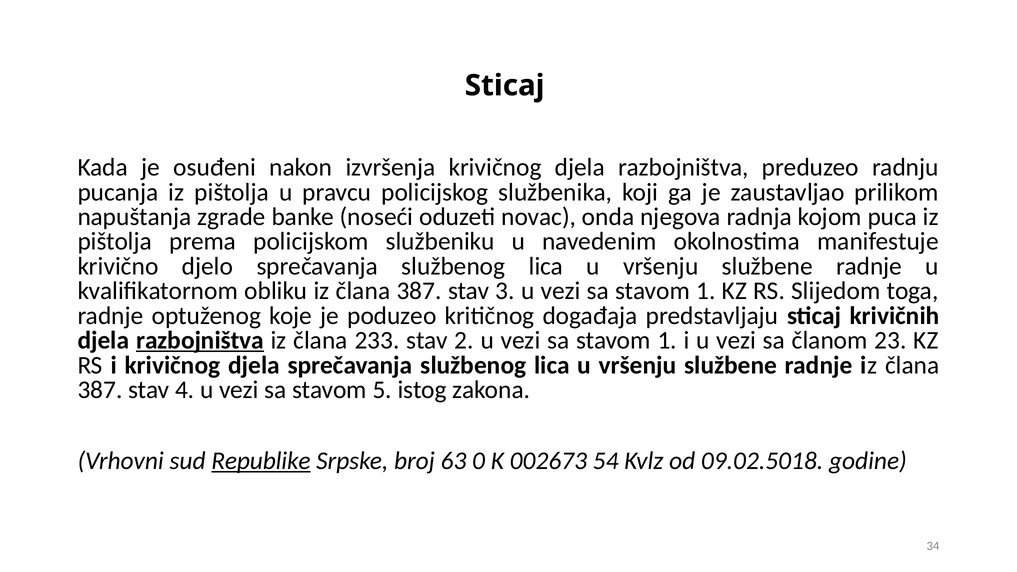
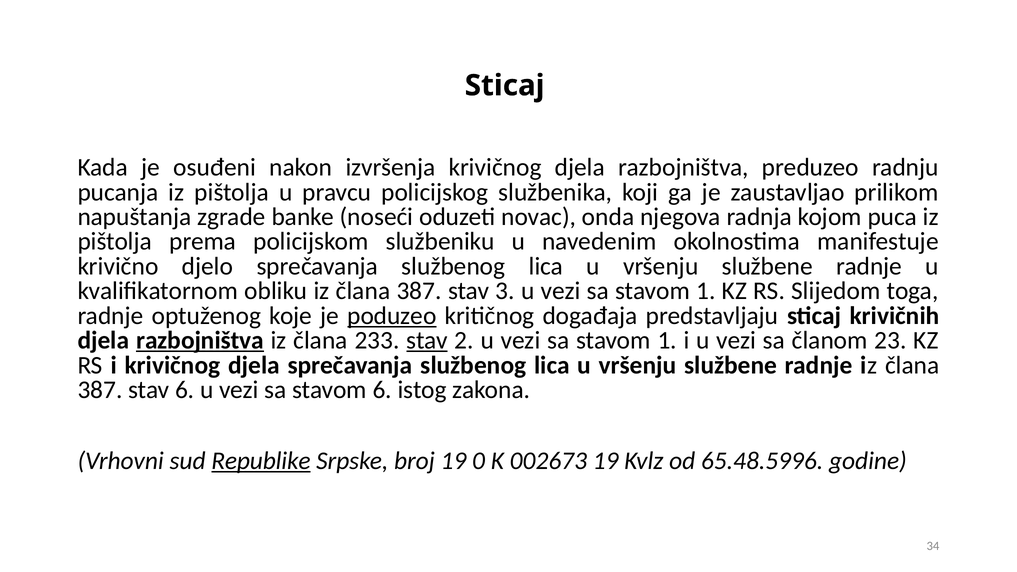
poduzeo underline: none -> present
stav at (427, 340) underline: none -> present
stav 4: 4 -> 6
stavom 5: 5 -> 6
broj 63: 63 -> 19
002673 54: 54 -> 19
09.02.5018: 09.02.5018 -> 65.48.5996
